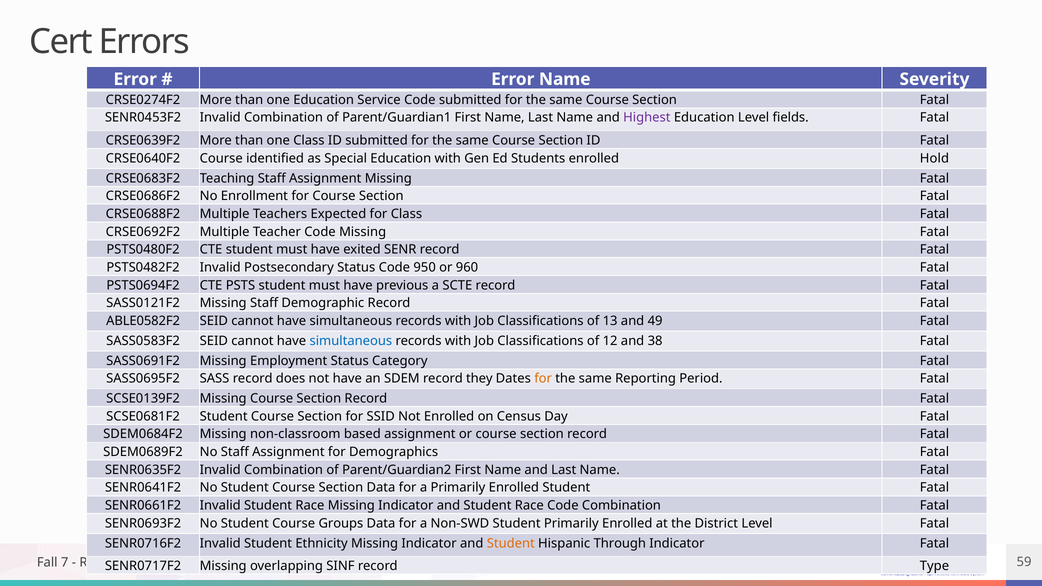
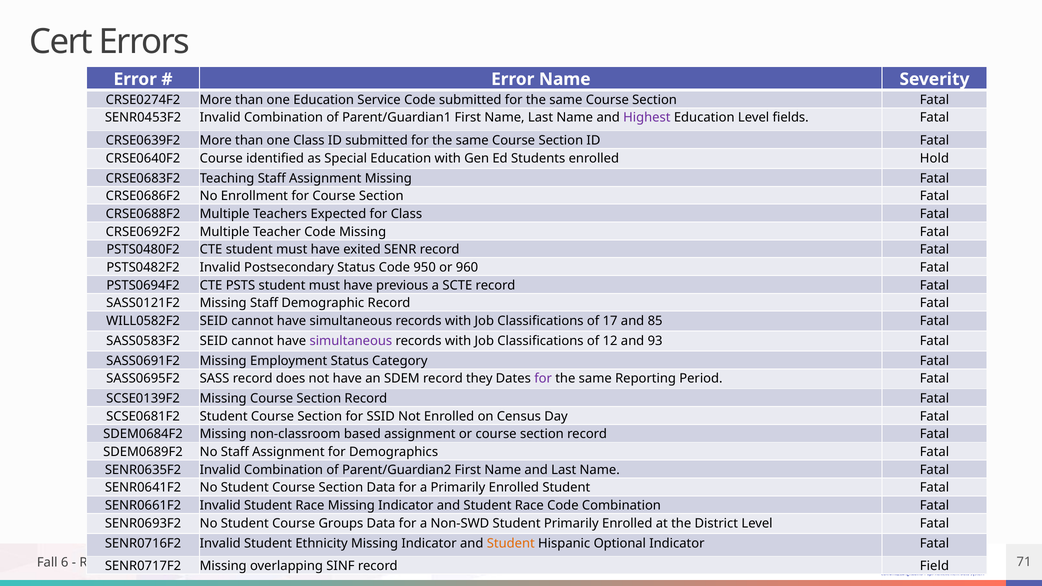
ABLE0582F2: ABLE0582F2 -> WILL0582F2
13: 13 -> 17
49: 49 -> 85
simultaneous at (351, 341) colour: blue -> purple
38: 38 -> 93
for at (543, 379) colour: orange -> purple
Through: Through -> Optional
7: 7 -> 6
59: 59 -> 71
Type: Type -> Field
